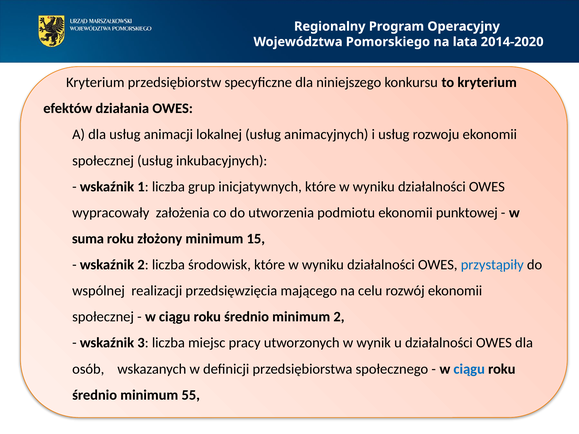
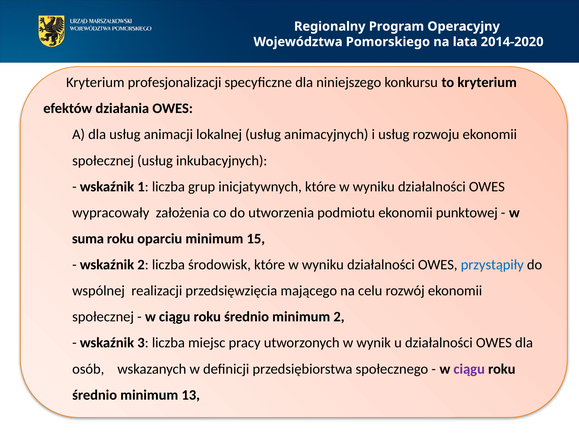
przedsiębiorstw: przedsiębiorstw -> profesjonalizacji
złożony: złożony -> oparciu
ciągu at (469, 369) colour: blue -> purple
55: 55 -> 13
